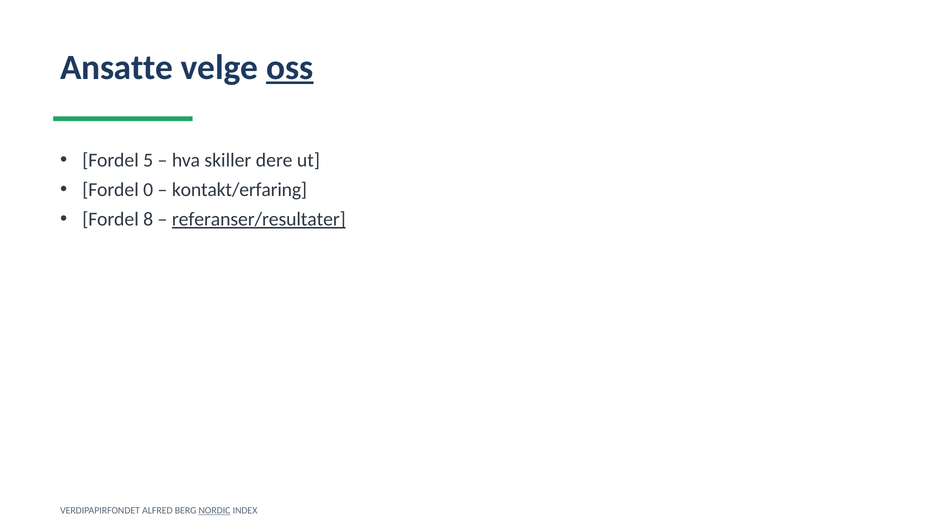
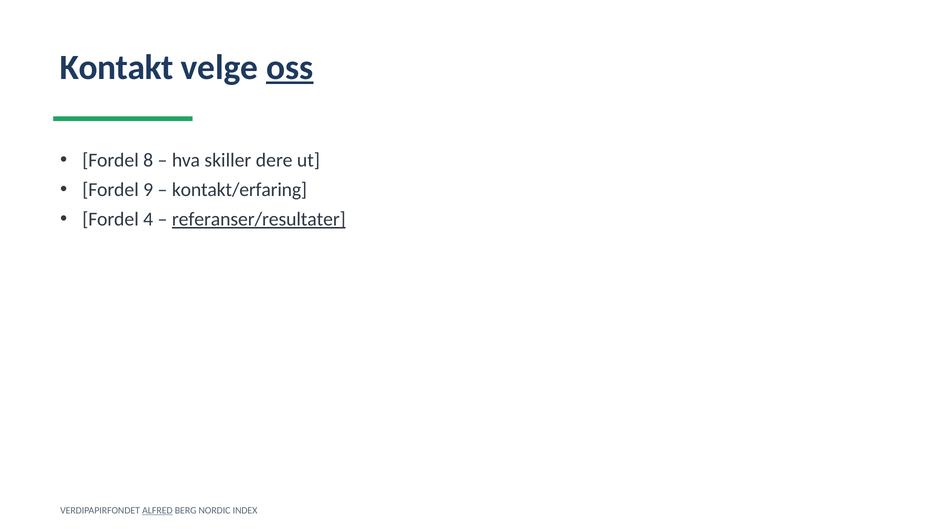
Ansatte: Ansatte -> Kontakt
5: 5 -> 8
0: 0 -> 9
8: 8 -> 4
ALFRED underline: none -> present
NORDIC underline: present -> none
